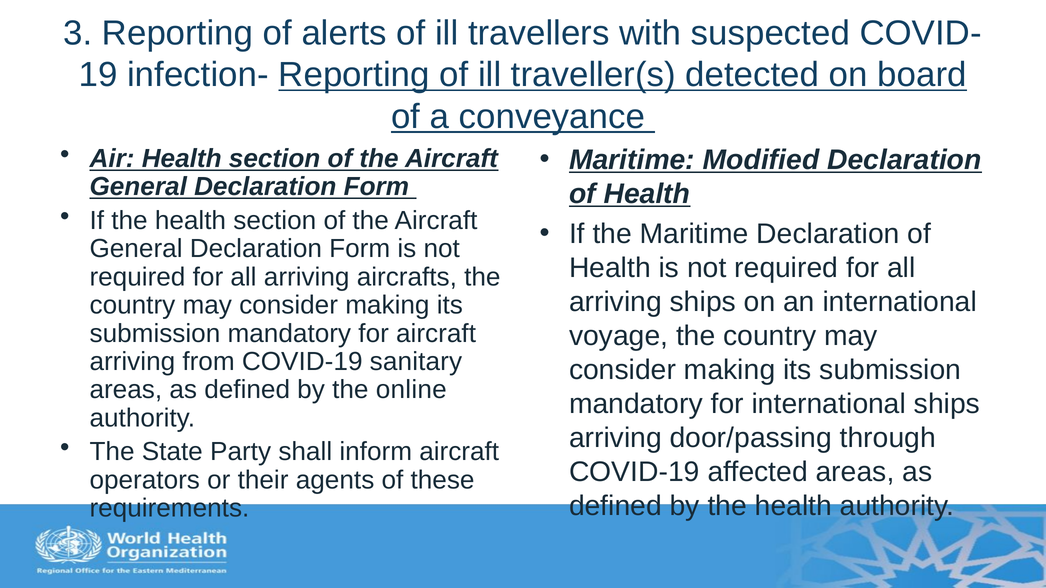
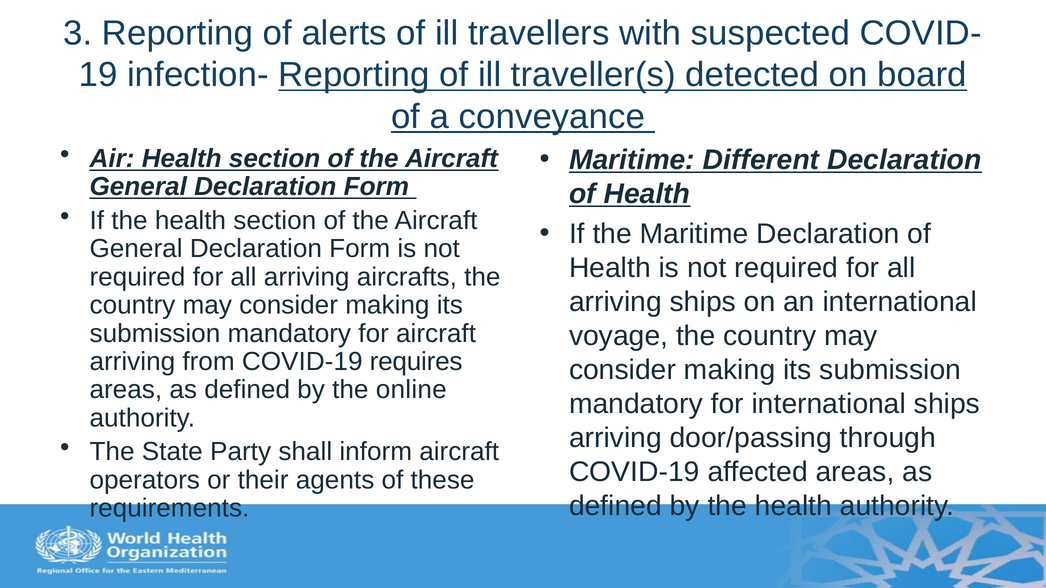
Modified: Modified -> Different
sanitary: sanitary -> requires
